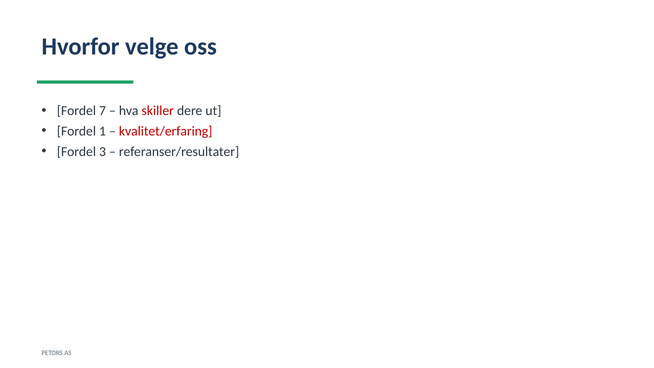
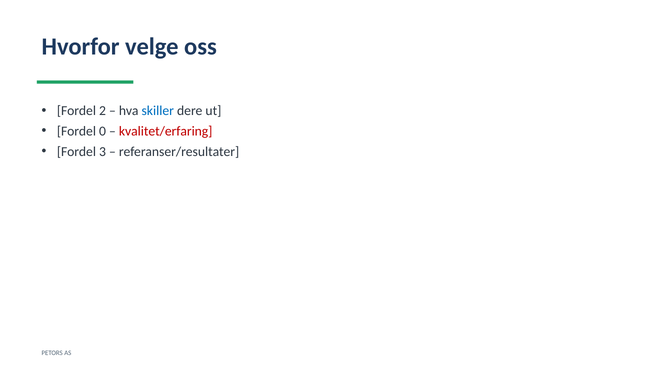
7: 7 -> 2
skiller colour: red -> blue
1: 1 -> 0
